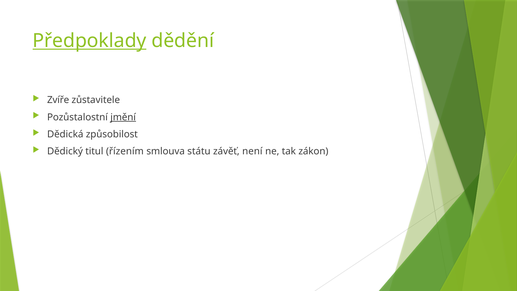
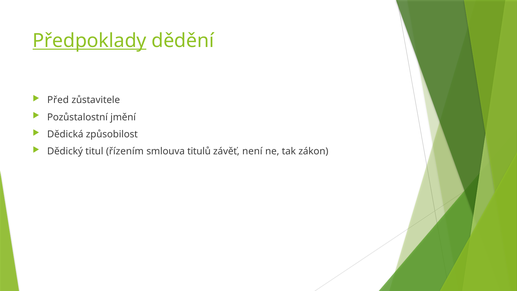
Zvíře: Zvíře -> Před
jmění underline: present -> none
státu: státu -> titulů
